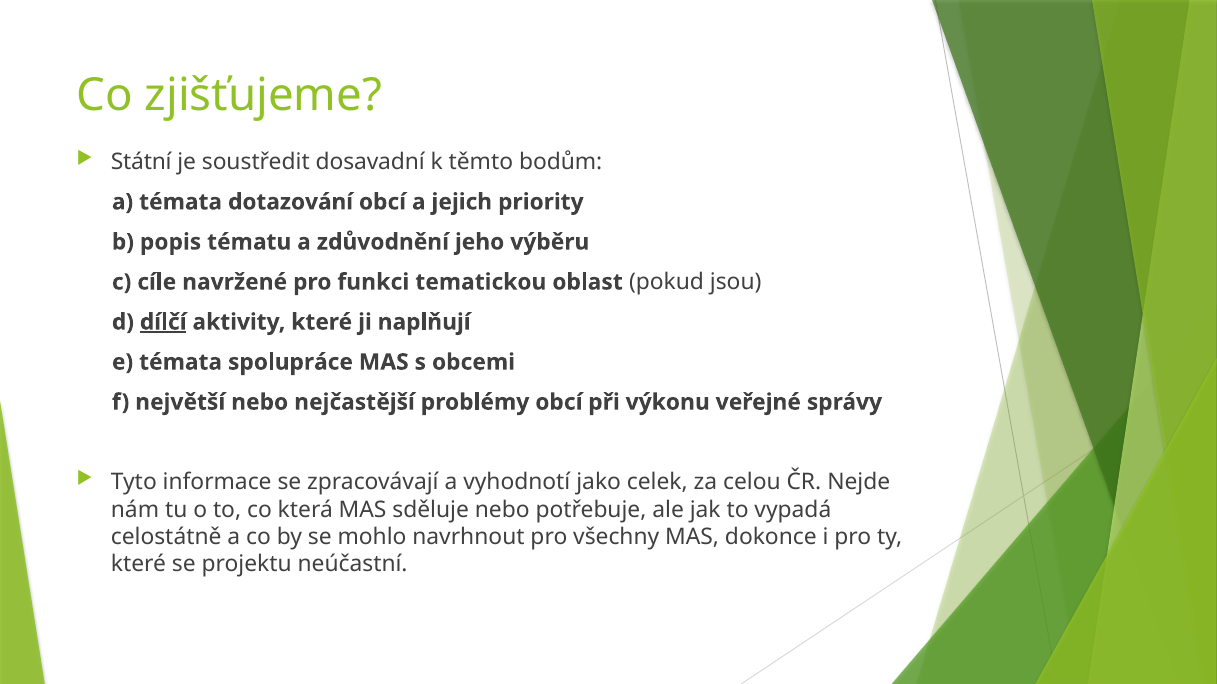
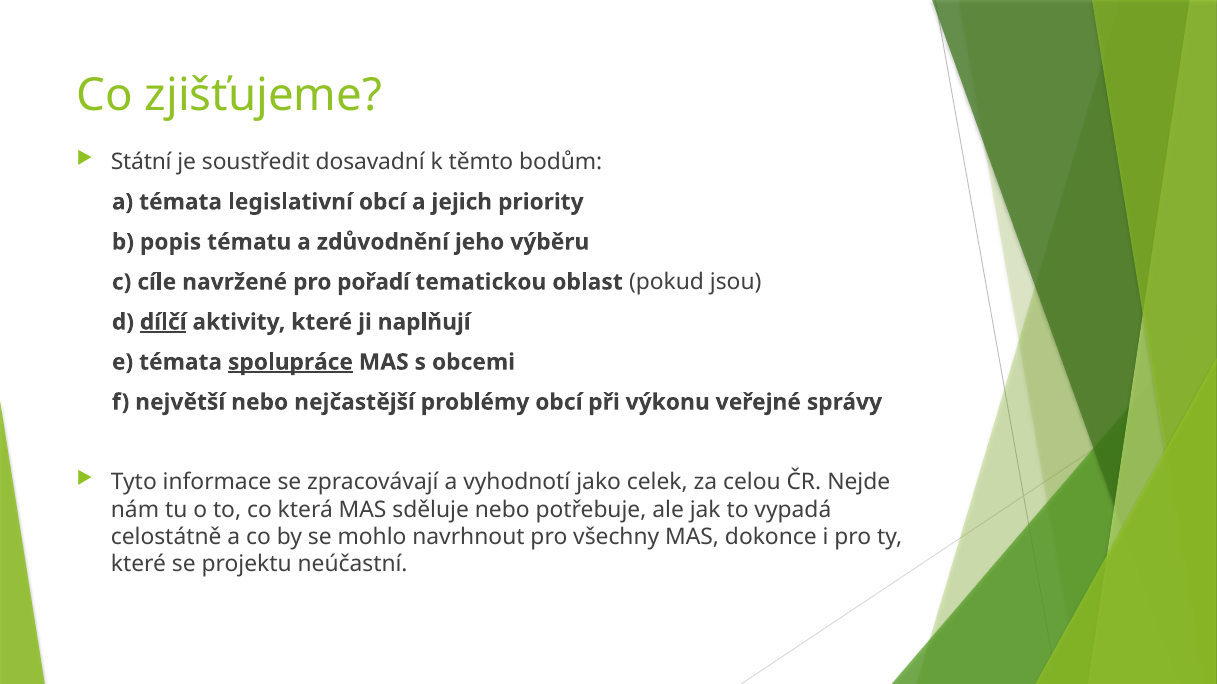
dotazování: dotazování -> legislativní
funkci: funkci -> pořadí
spolupráce underline: none -> present
